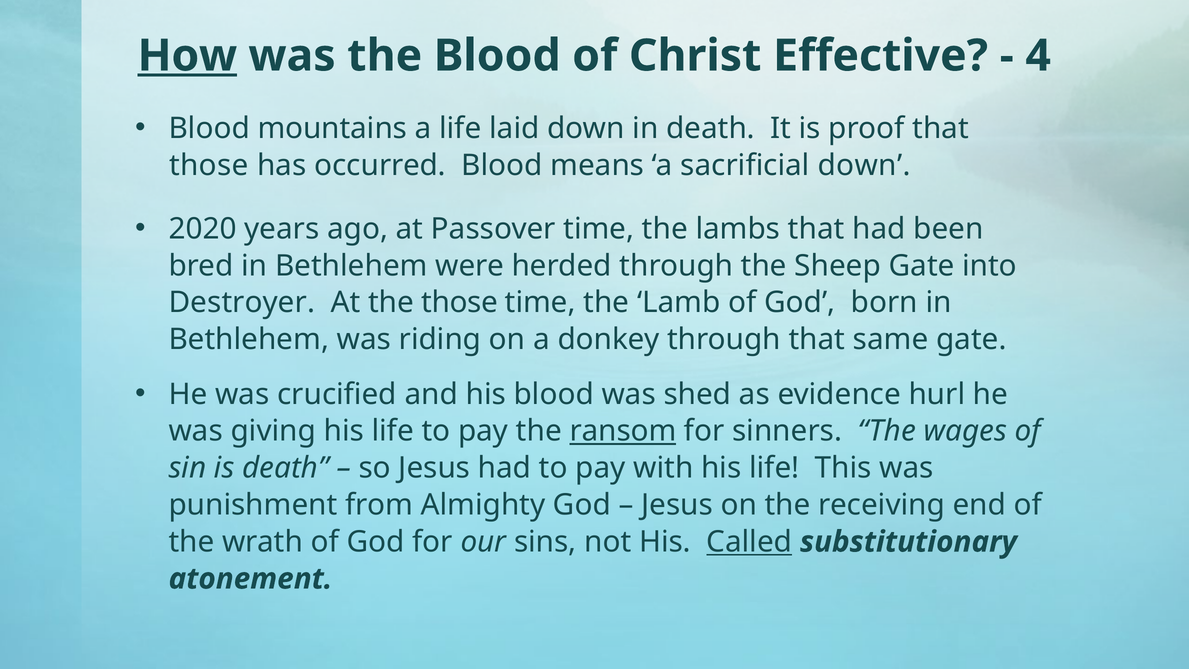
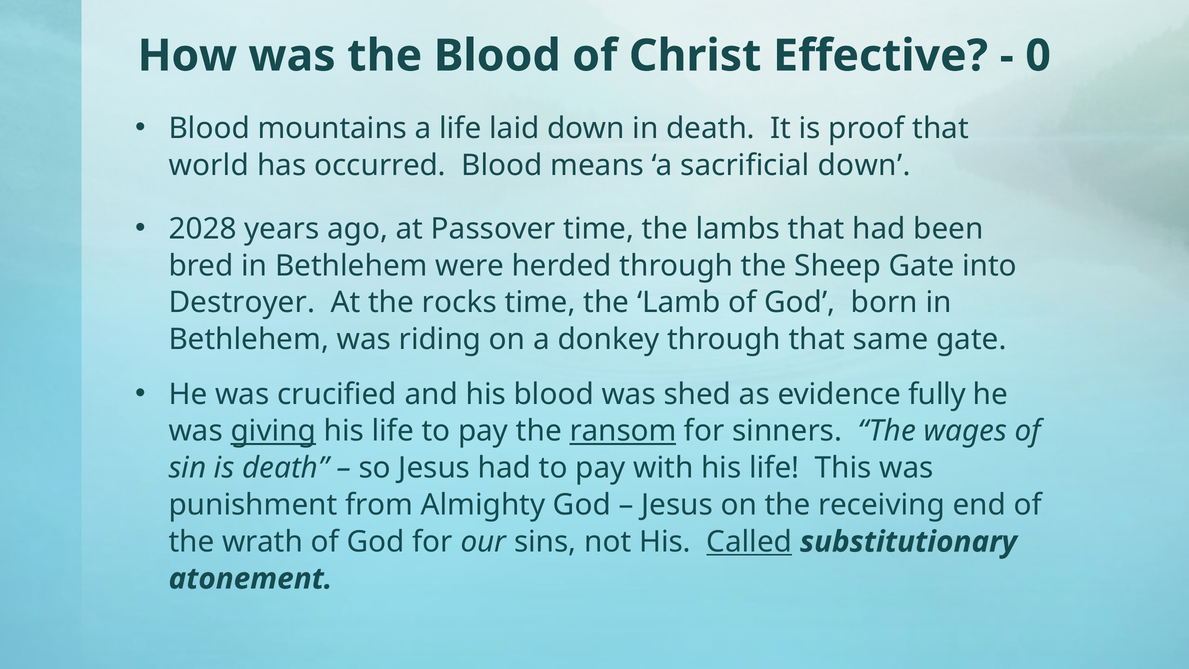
How underline: present -> none
4: 4 -> 0
those at (209, 165): those -> world
2020: 2020 -> 2028
the those: those -> rocks
hurl: hurl -> fully
giving underline: none -> present
